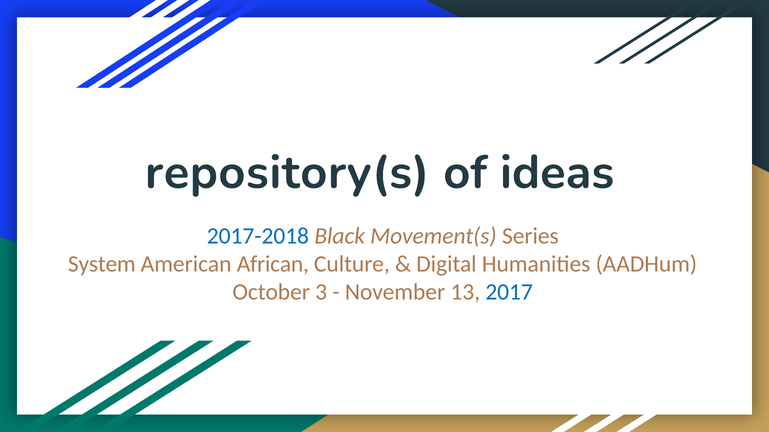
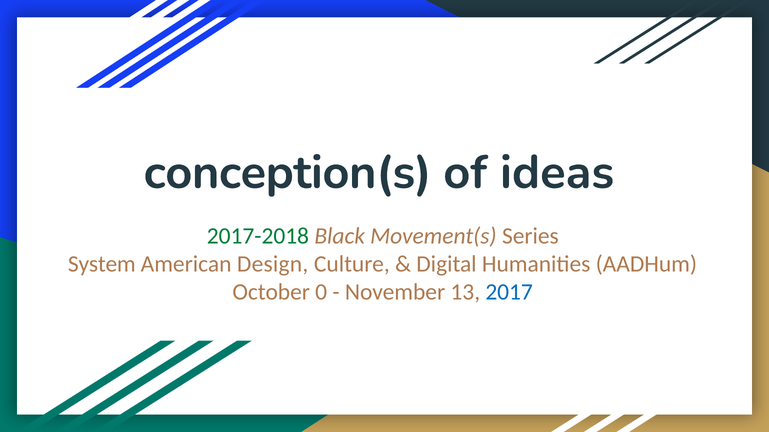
repository(s: repository(s -> conception(s
2017-2018 colour: blue -> green
African: African -> Design
3: 3 -> 0
